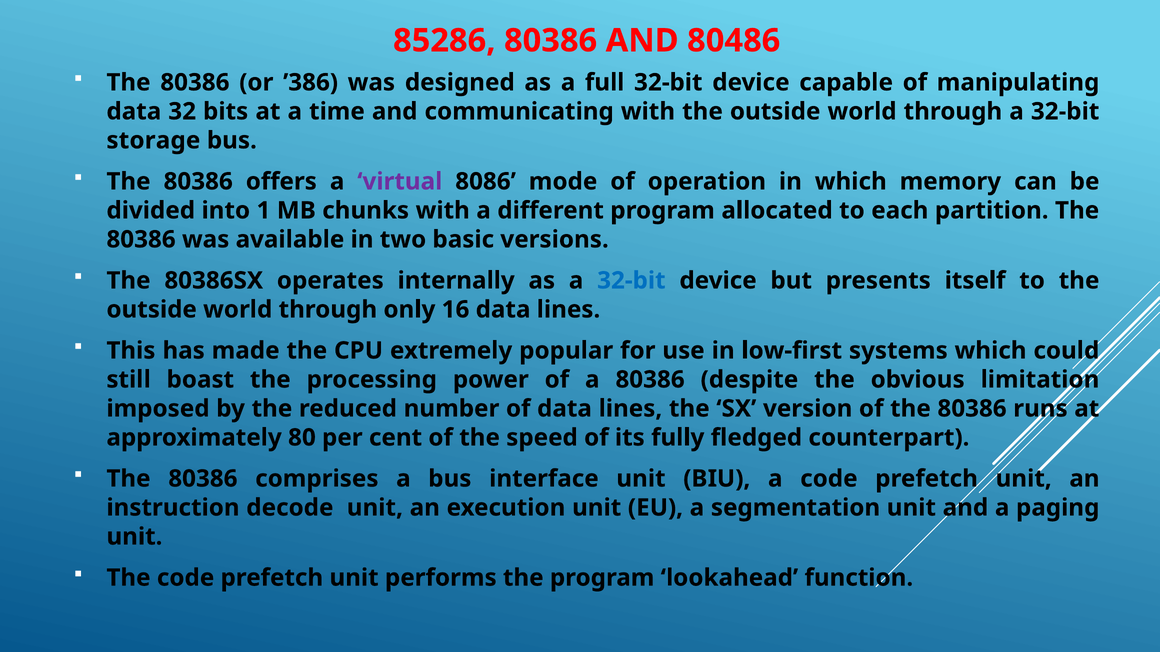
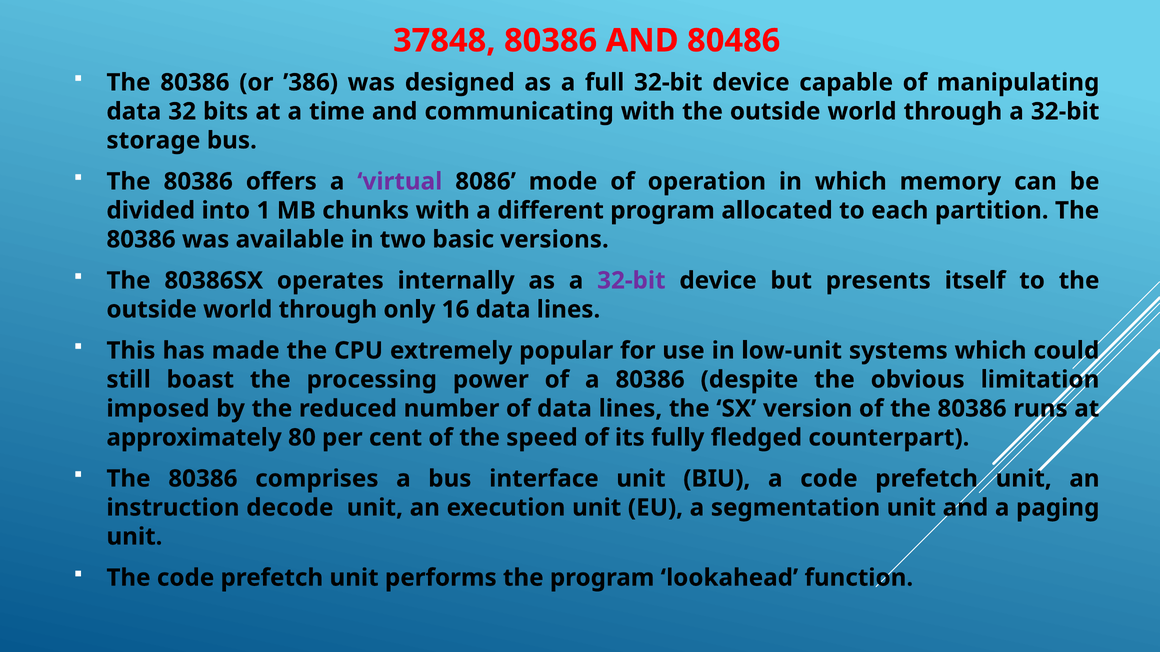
85286: 85286 -> 37848
32-bit at (631, 281) colour: blue -> purple
low-first: low-first -> low-unit
